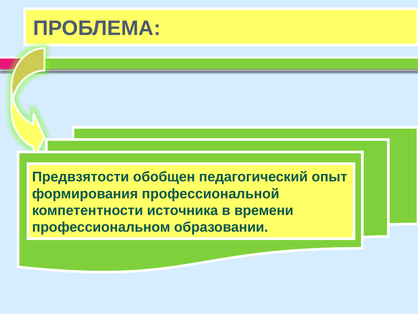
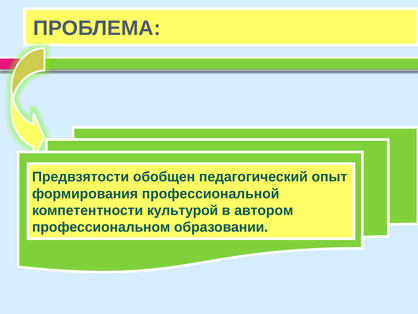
источника: источника -> культурой
времени: времени -> автором
